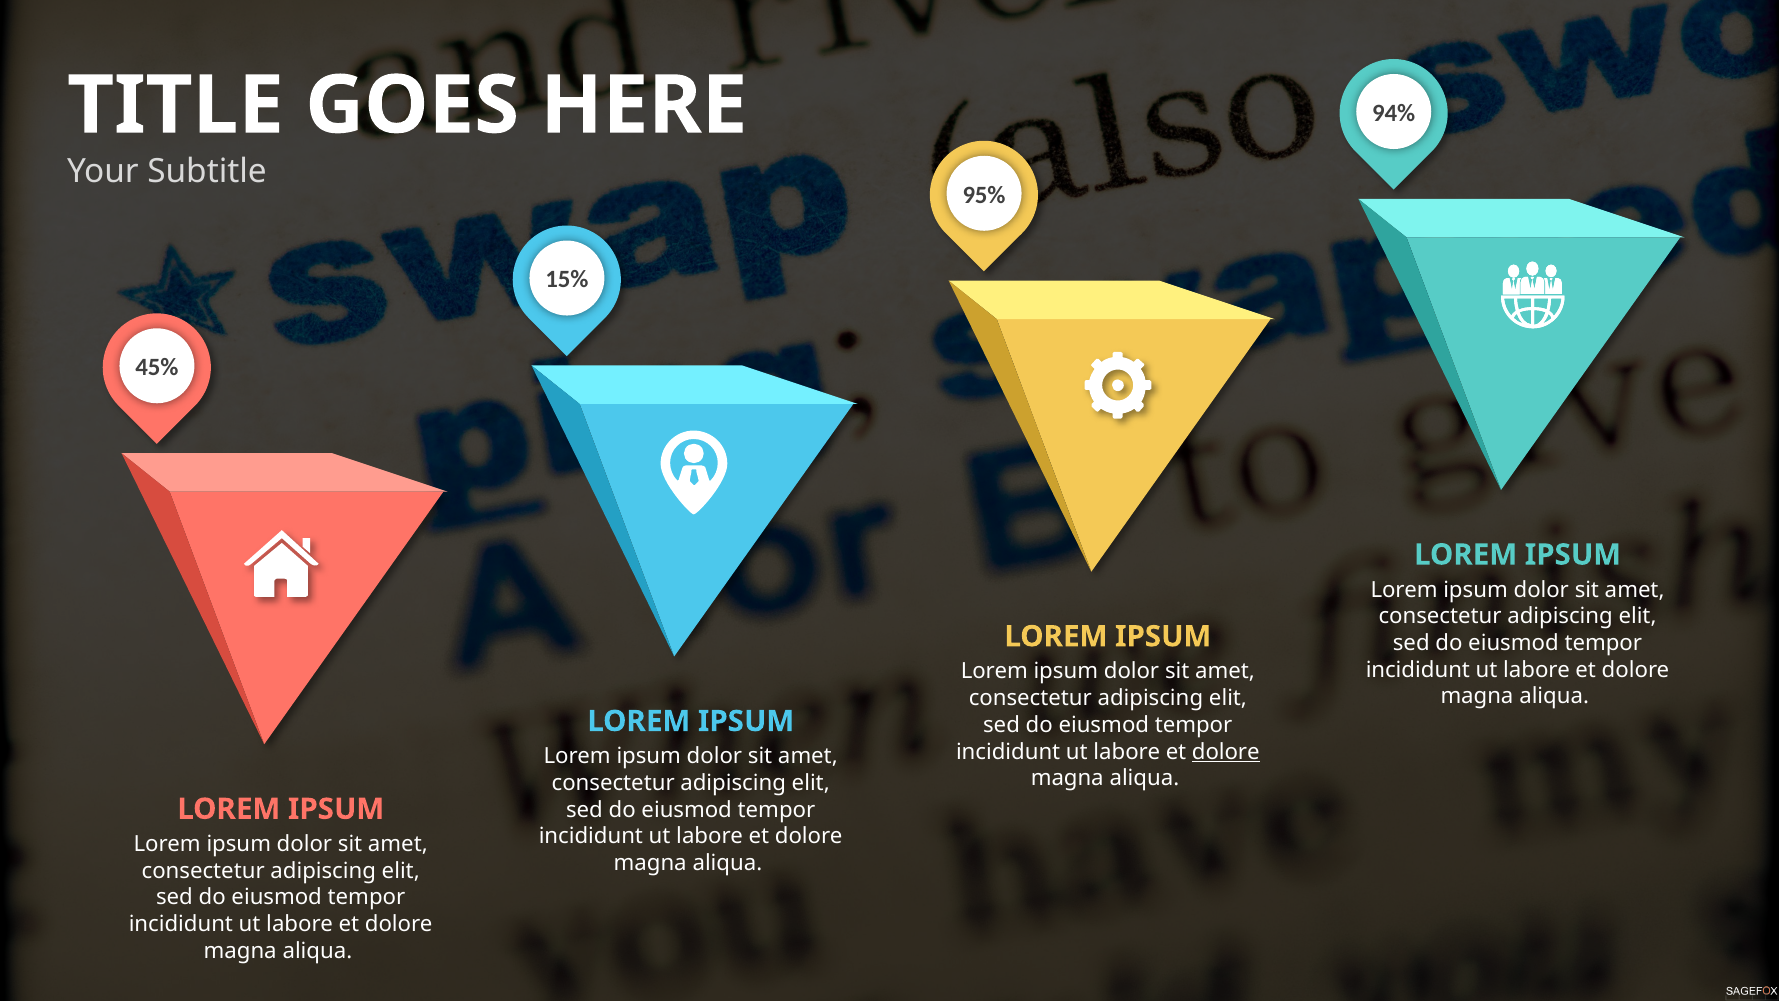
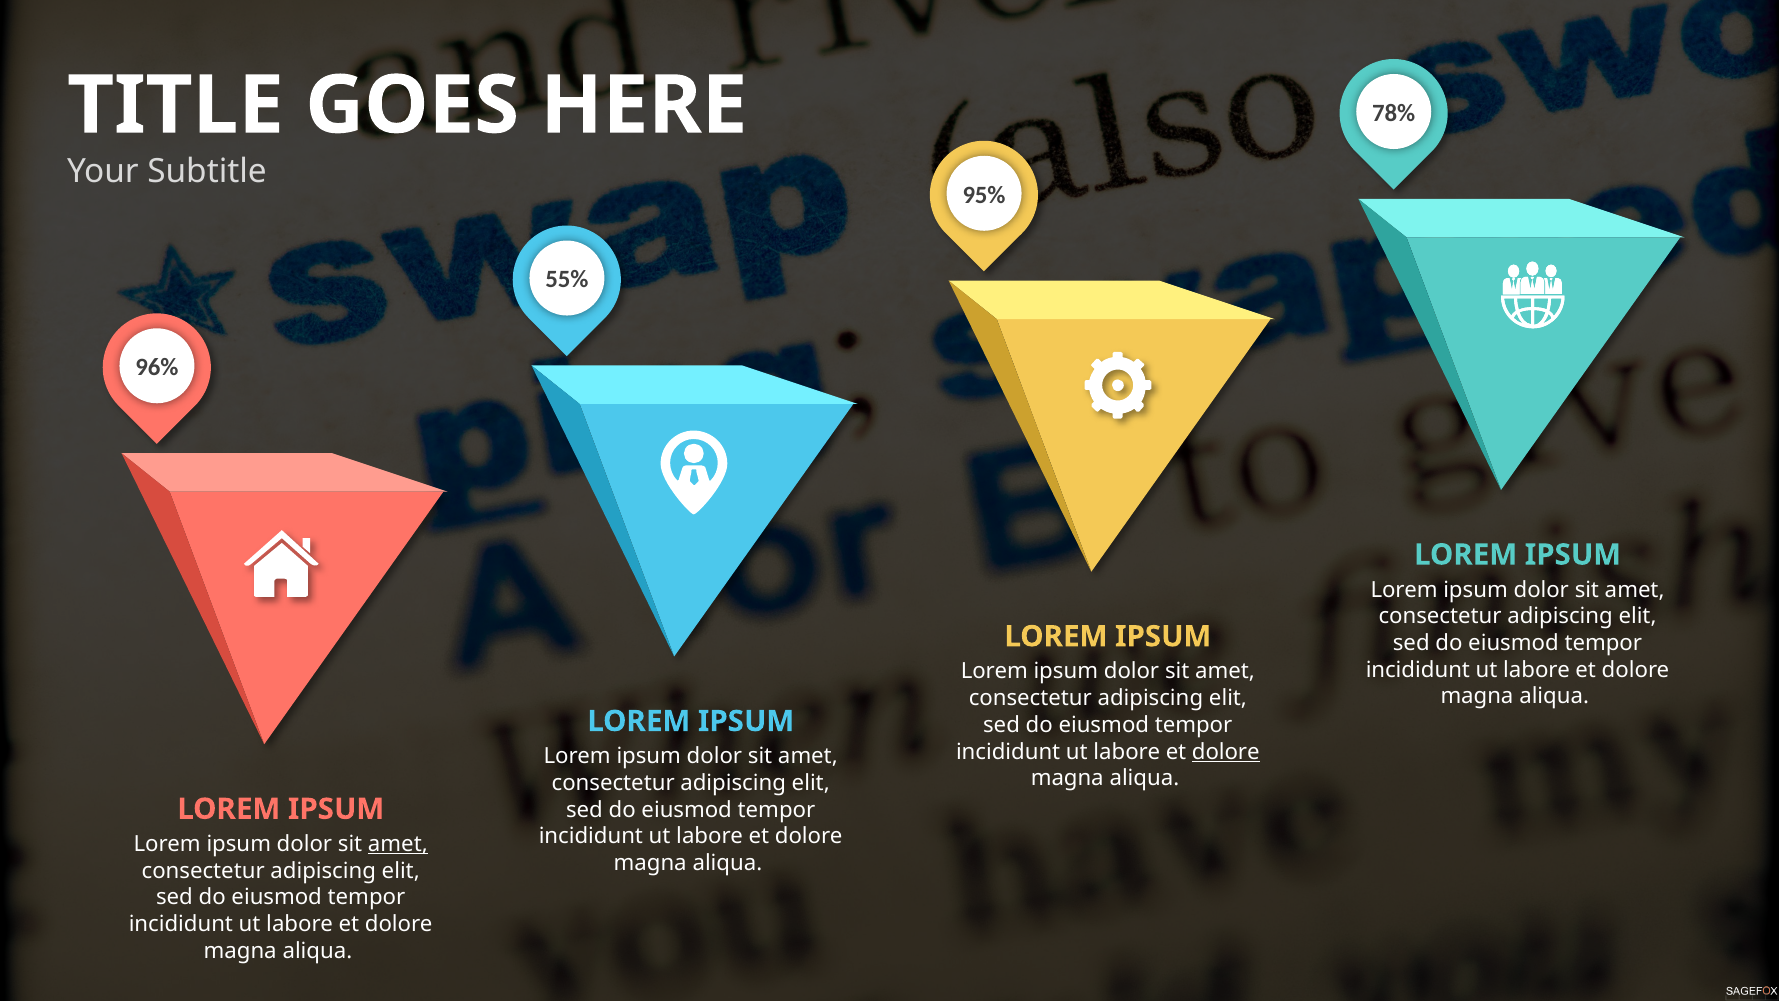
94%: 94% -> 78%
15%: 15% -> 55%
45%: 45% -> 96%
amet at (398, 844) underline: none -> present
